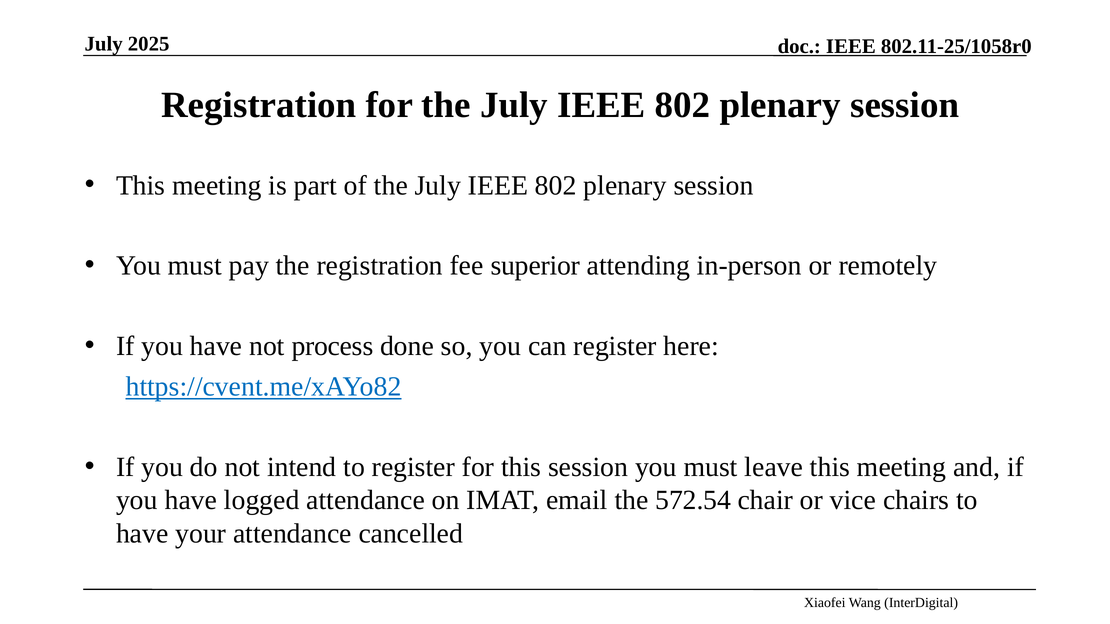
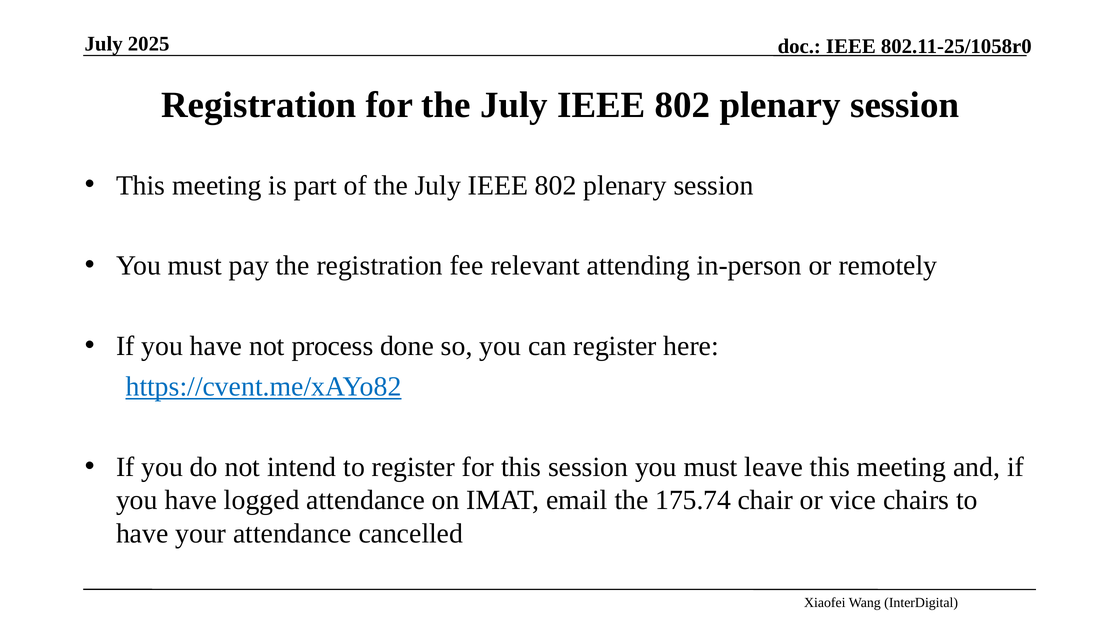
superior: superior -> relevant
572.54: 572.54 -> 175.74
